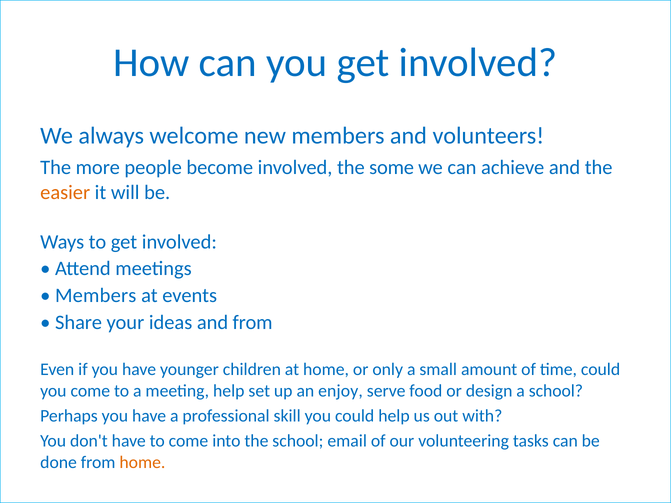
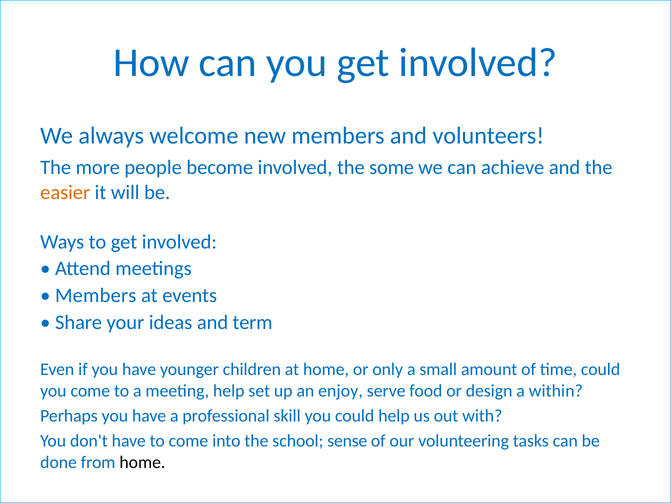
and from: from -> term
a school: school -> within
email: email -> sense
home at (142, 463) colour: orange -> black
